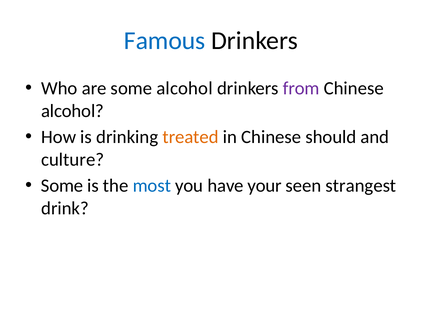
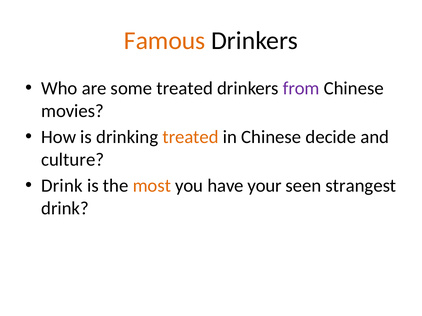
Famous colour: blue -> orange
some alcohol: alcohol -> treated
alcohol at (73, 111): alcohol -> movies
should: should -> decide
Some at (62, 186): Some -> Drink
most colour: blue -> orange
